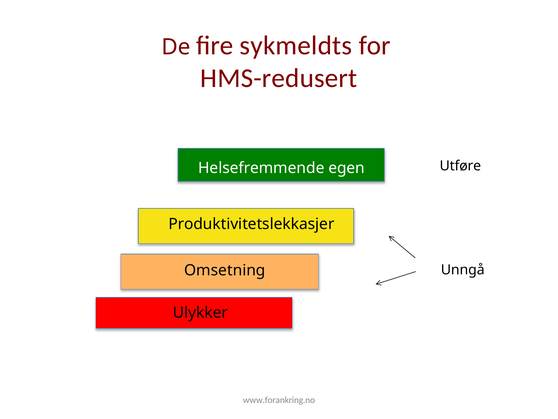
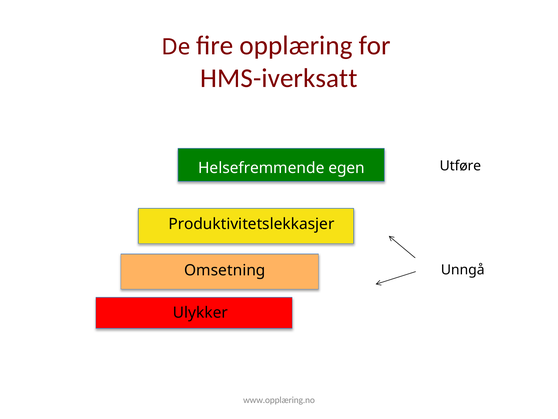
sykmeldts: sykmeldts -> opplæring
HMS-redusert: HMS-redusert -> HMS-iverksatt
www.forankring.no: www.forankring.no -> www.opplæring.no
